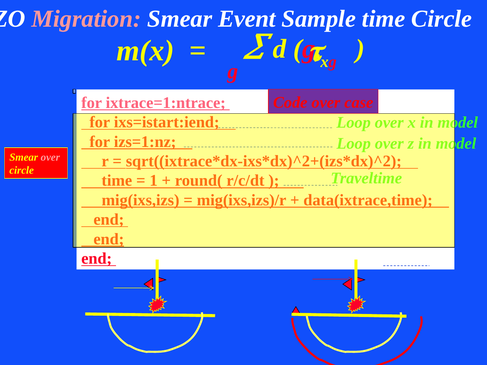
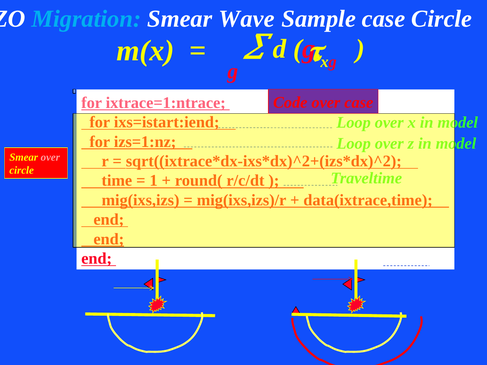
Migration colour: pink -> light blue
Event: Event -> Wave
Sample time: time -> case
